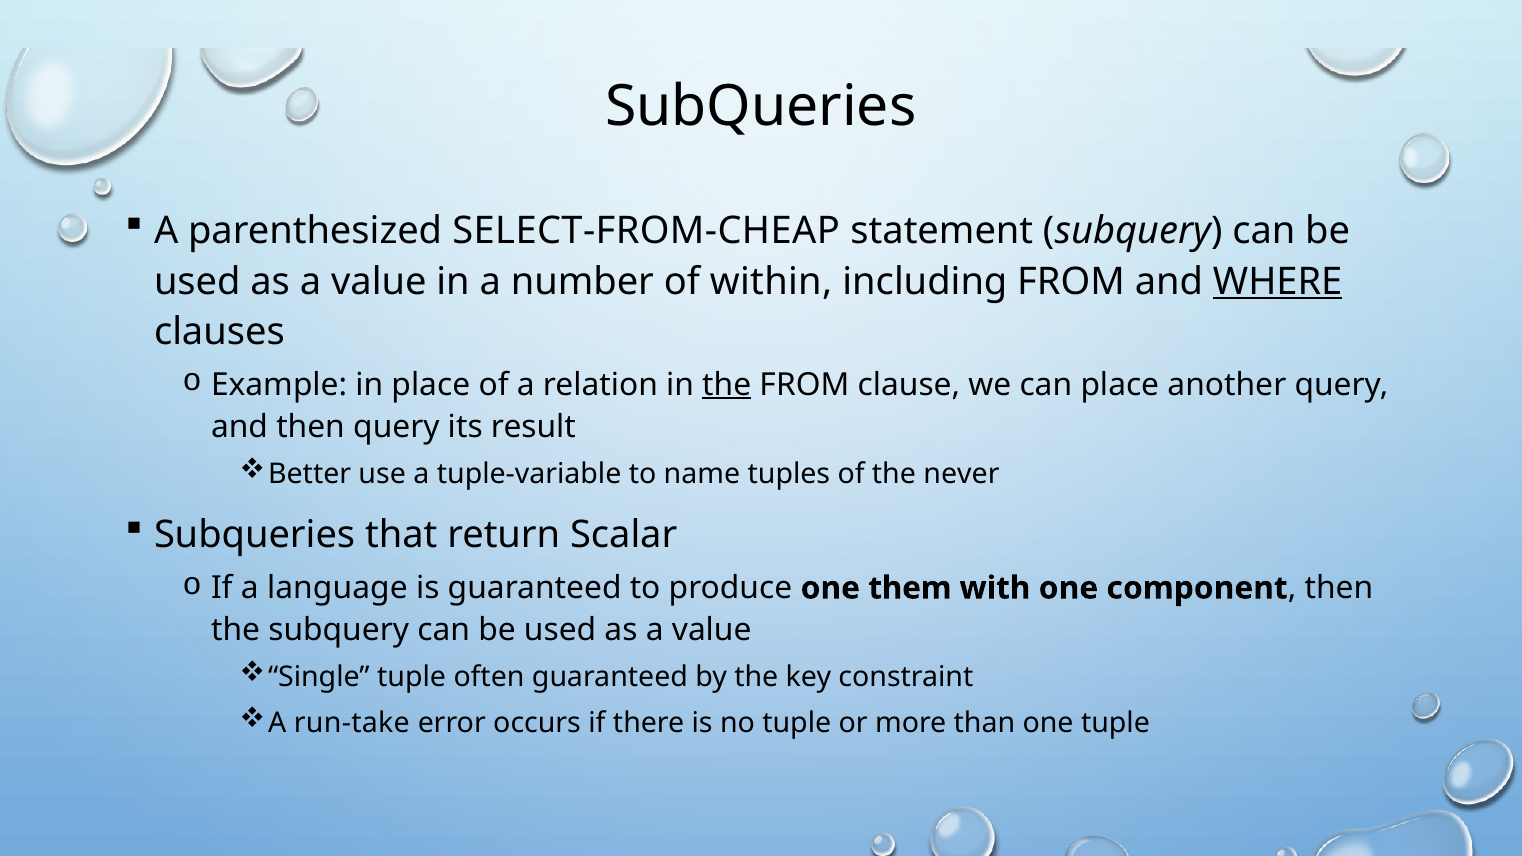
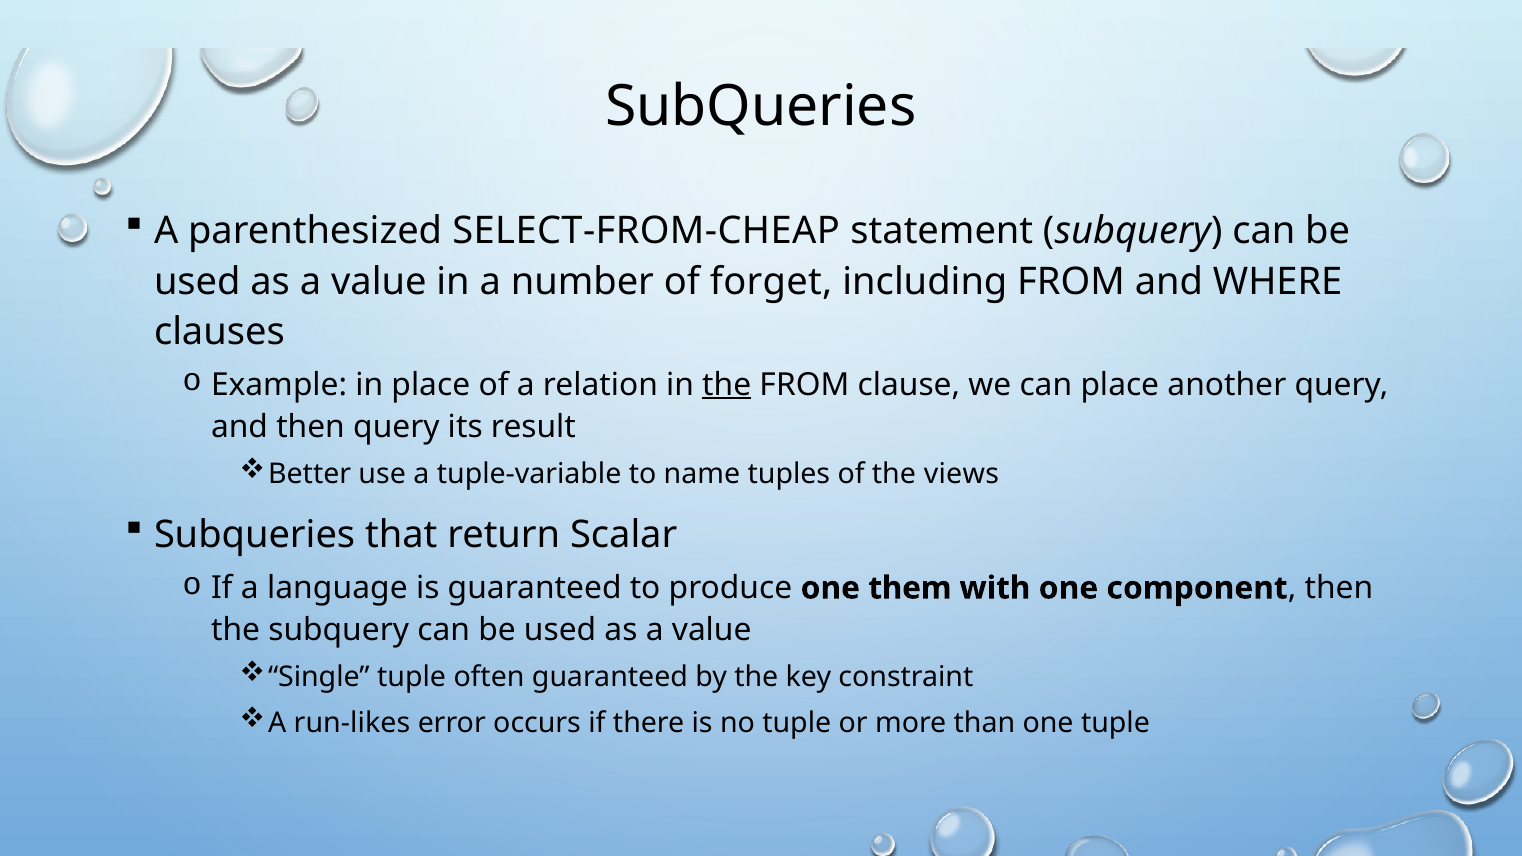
within: within -> forget
WHERE underline: present -> none
never: never -> views
run-take: run-take -> run-likes
